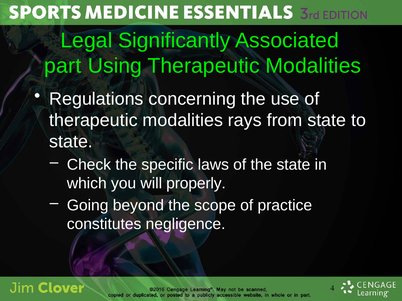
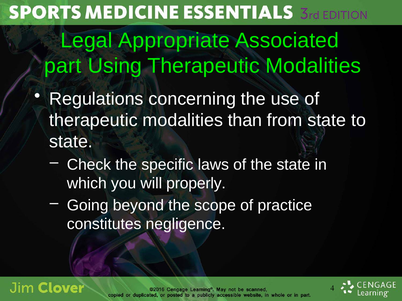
Significantly: Significantly -> Appropriate
rays: rays -> than
